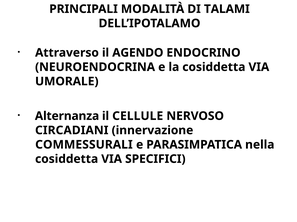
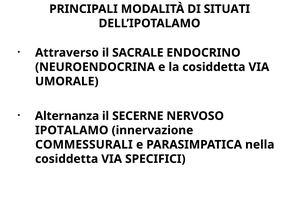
TALAMI: TALAMI -> SITUATI
AGENDO: AGENDO -> SACRALE
CELLULE: CELLULE -> SECERNE
CIRCADIANI: CIRCADIANI -> IPOTALAMO
